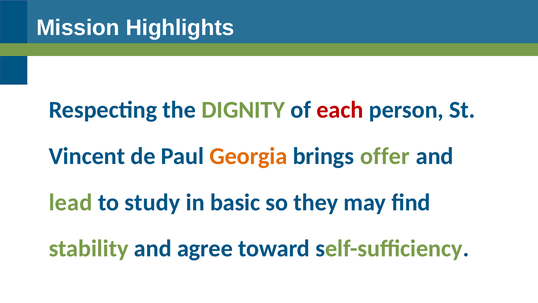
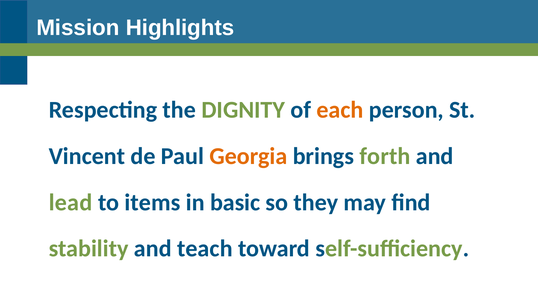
each colour: red -> orange
offer: offer -> forth
study: study -> items
agree: agree -> teach
